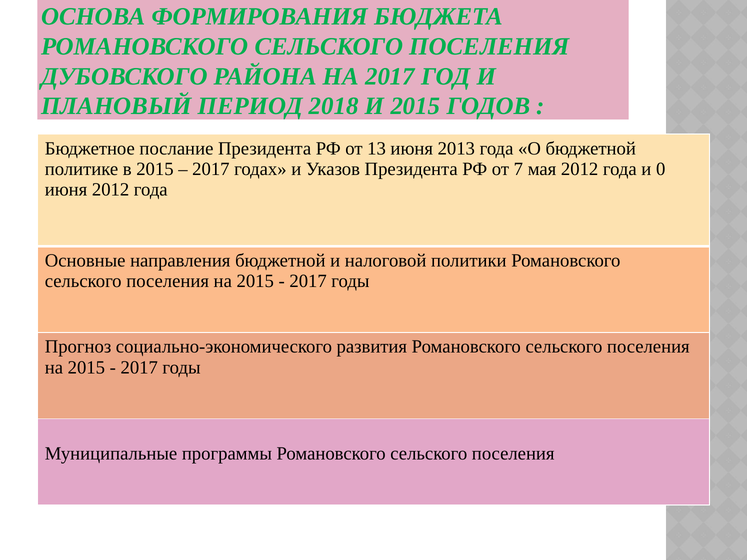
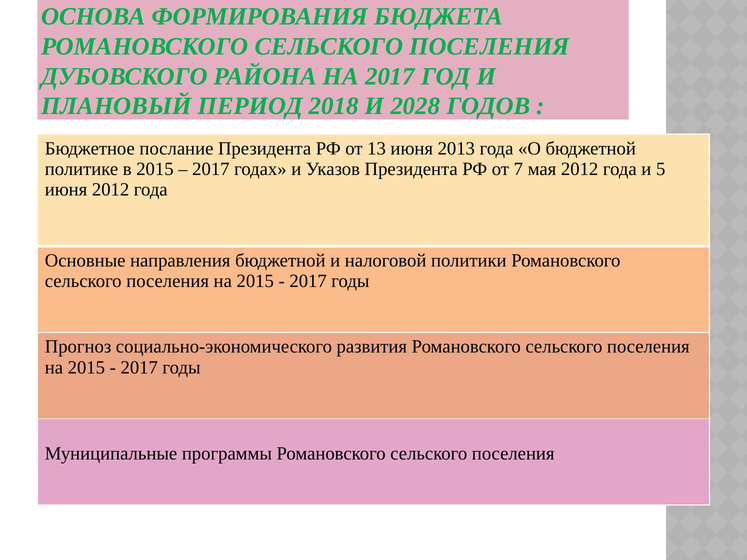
И 2015: 2015 -> 2028
0: 0 -> 5
